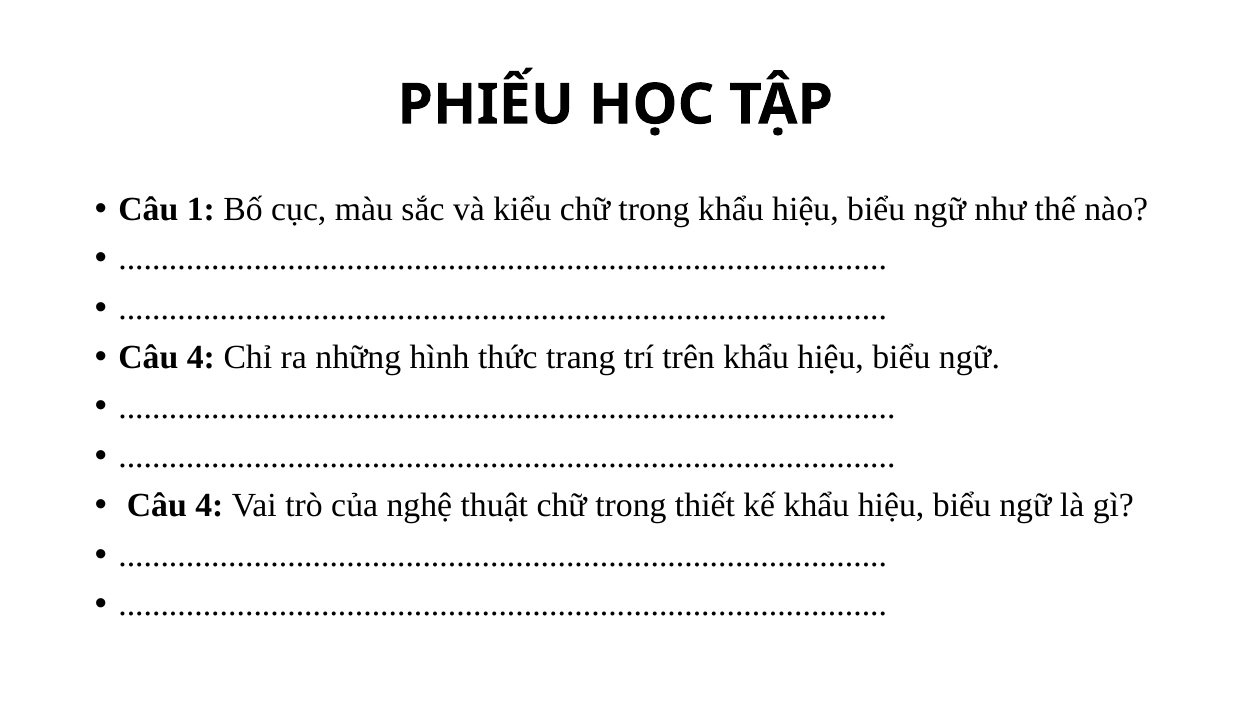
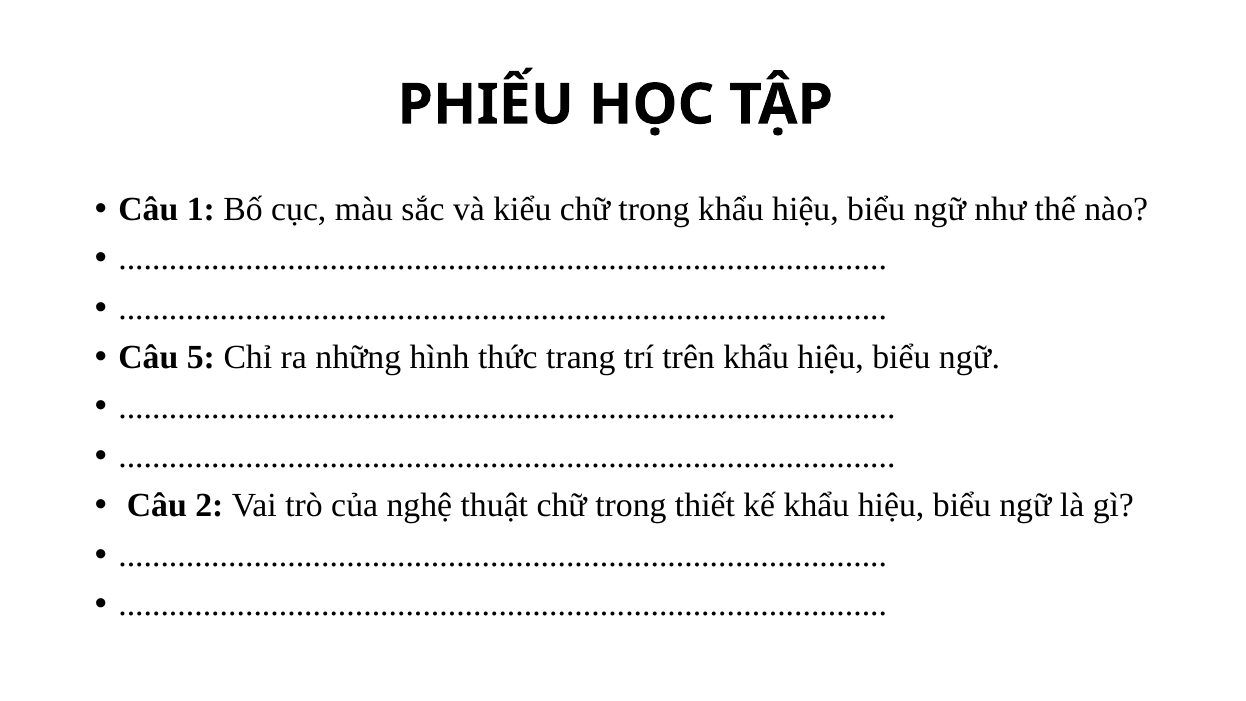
4 at (201, 357): 4 -> 5
4 at (209, 506): 4 -> 2
